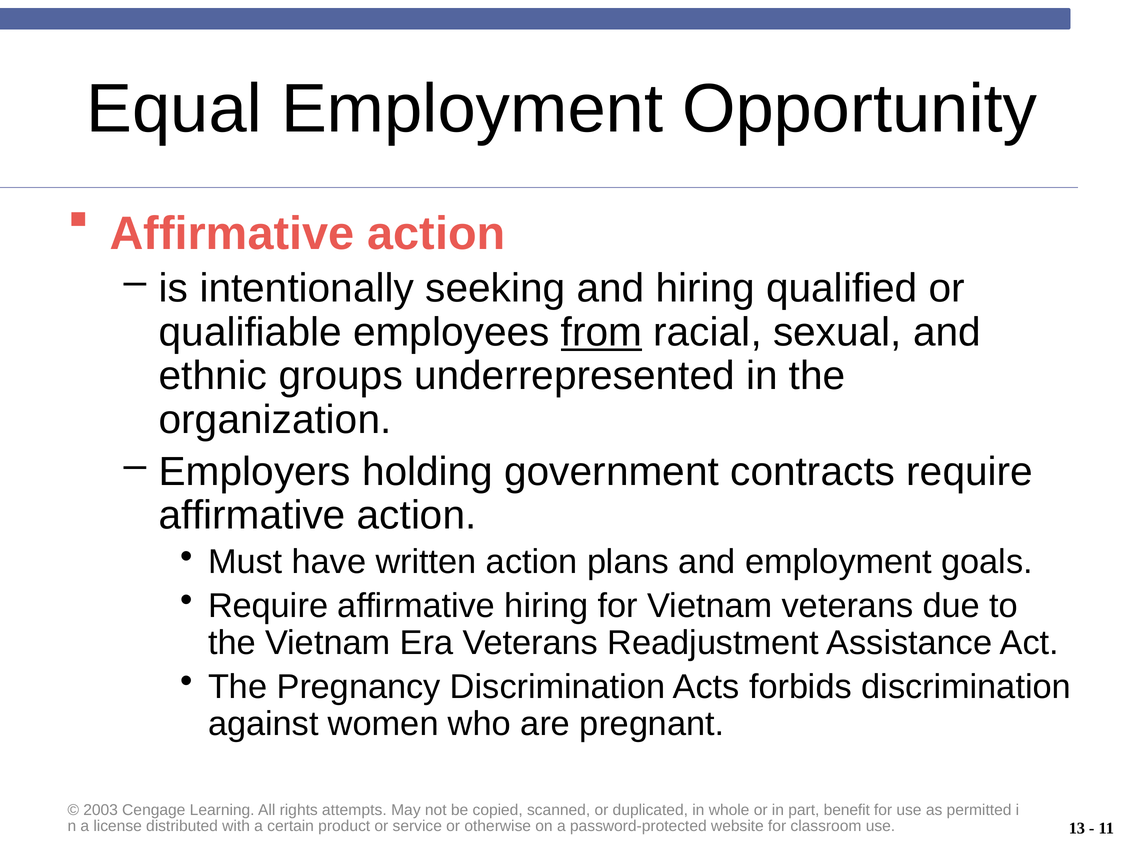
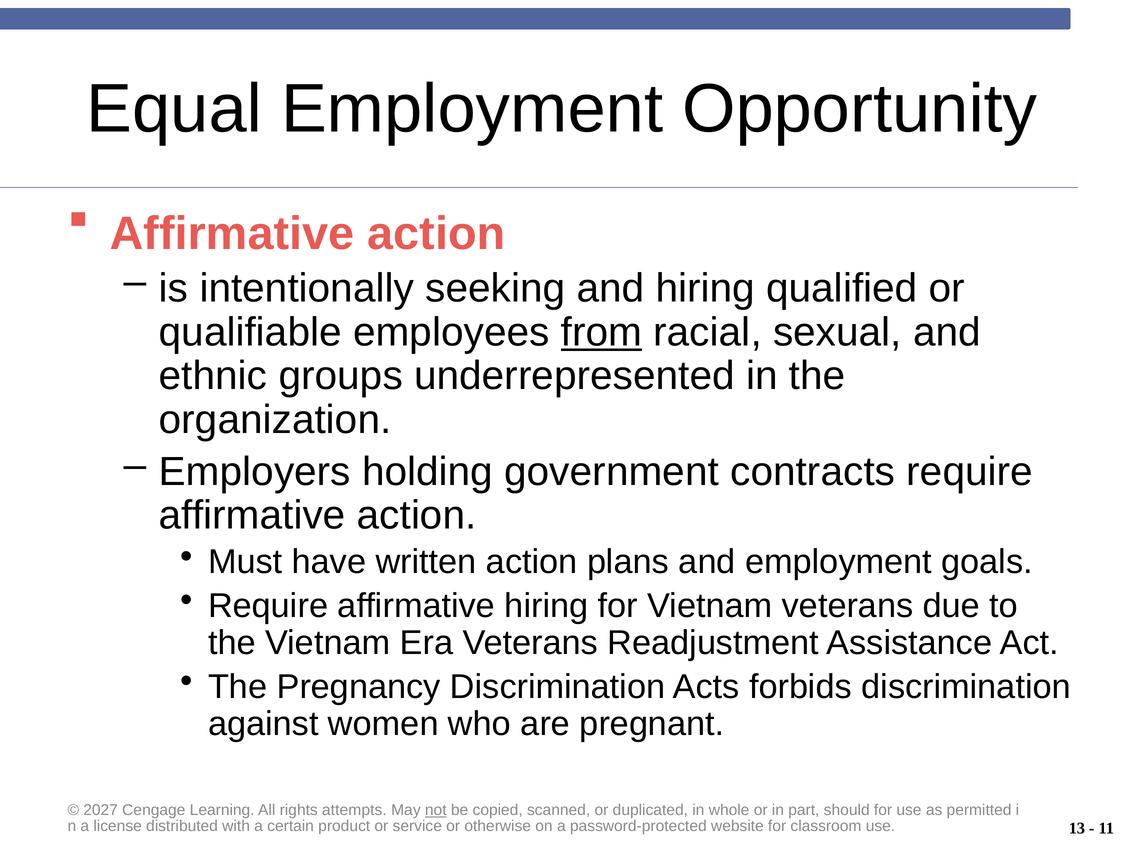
2003: 2003 -> 2027
not underline: none -> present
benefit: benefit -> should
